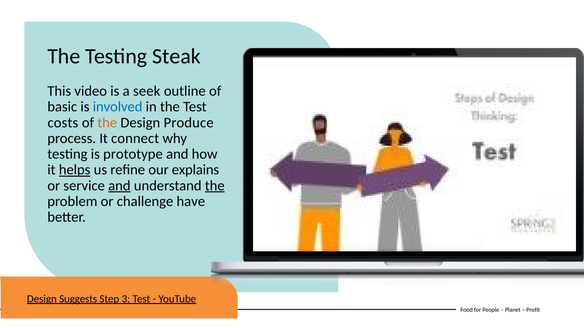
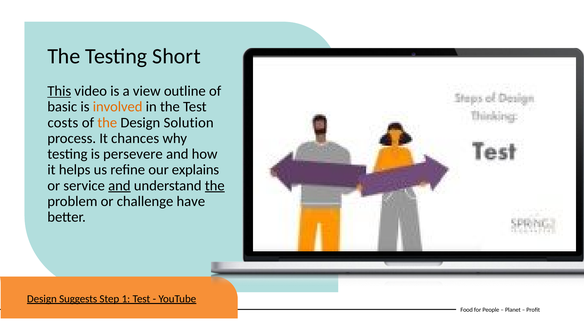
Steak: Steak -> Short
This underline: none -> present
seek: seek -> view
involved colour: blue -> orange
Produce: Produce -> Solution
connect: connect -> chances
prototype: prototype -> persevere
helps underline: present -> none
3: 3 -> 1
